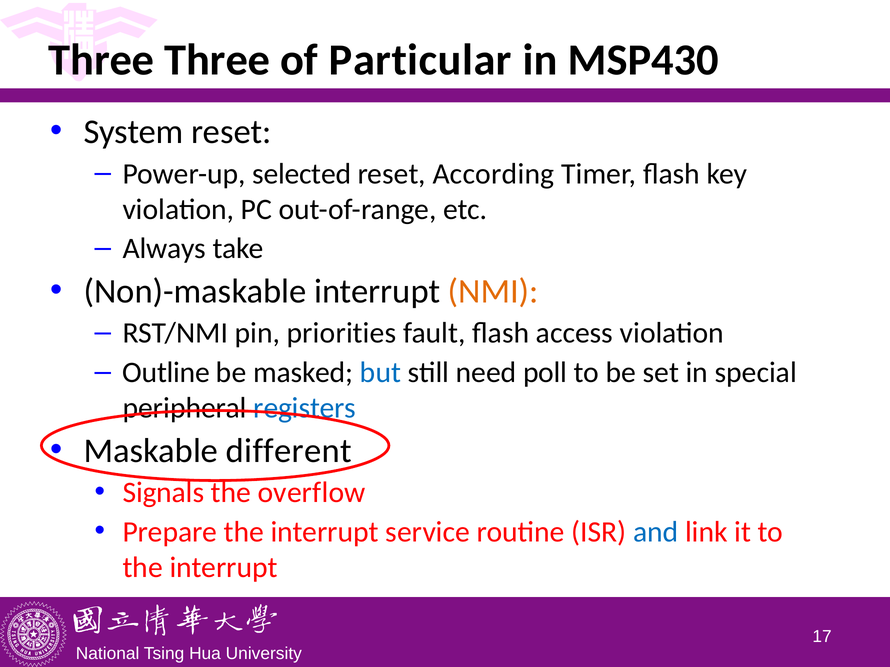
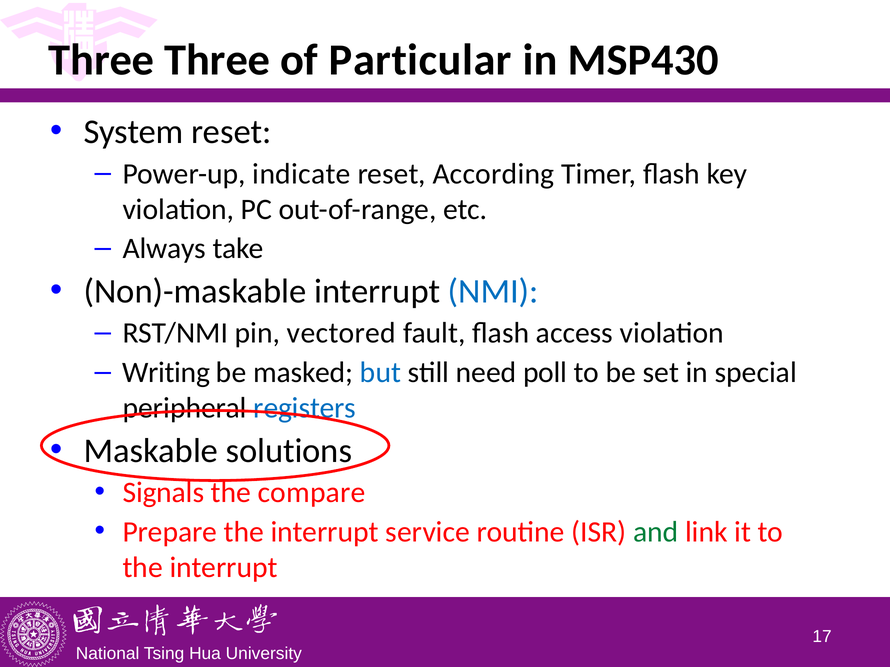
selected: selected -> indicate
NMI colour: orange -> blue
priorities: priorities -> vectored
Outline: Outline -> Writing
different: different -> solutions
overflow: overflow -> compare
and colour: blue -> green
